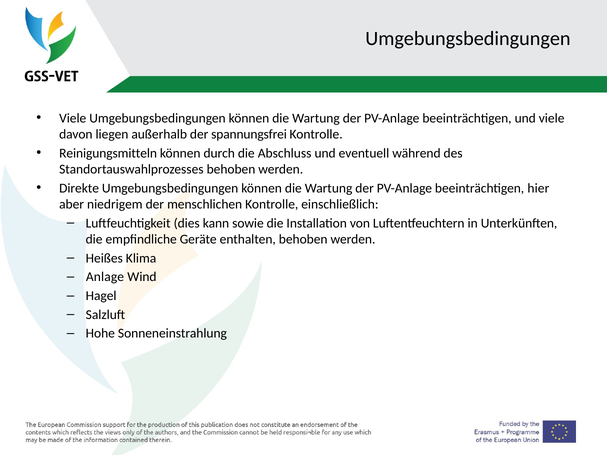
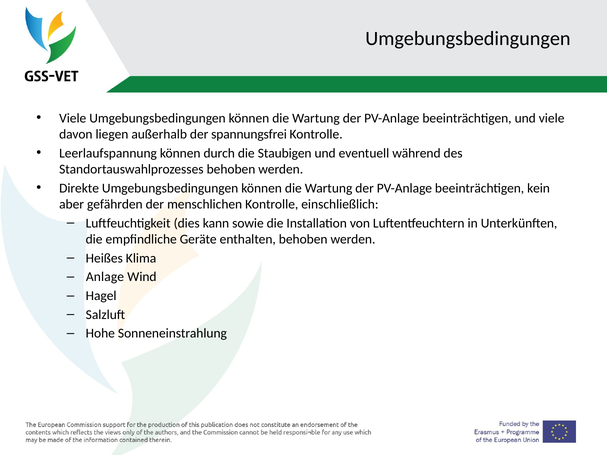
Reinigungsmitteln: Reinigungsmitteln -> Leerlaufspannung
Abschluss: Abschluss -> Staubigen
hier: hier -> kein
niedrigem: niedrigem -> gefährden
